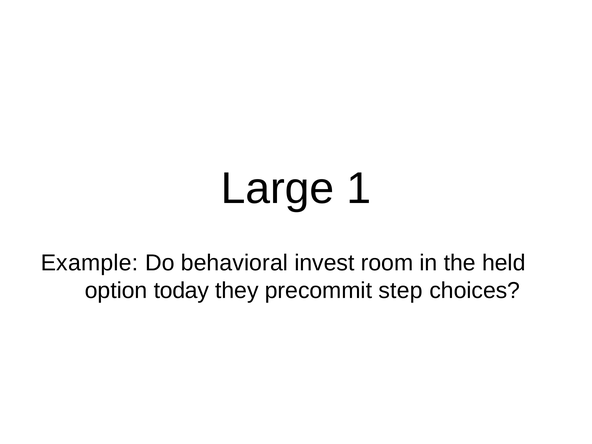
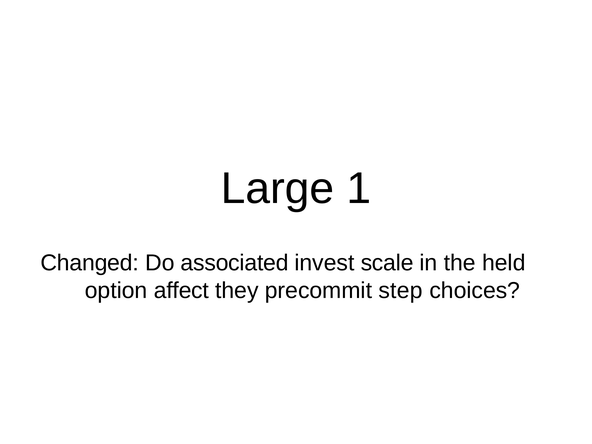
Example: Example -> Changed
behavioral: behavioral -> associated
room: room -> scale
today: today -> affect
